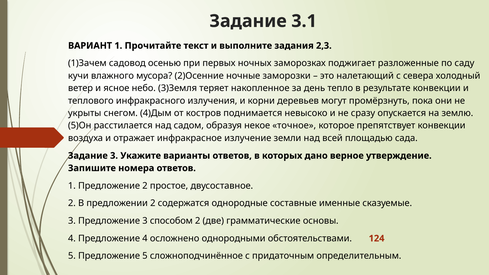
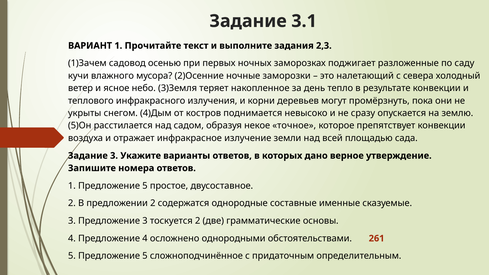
1 Предложение 2: 2 -> 5
способом: способом -> тоскуется
124: 124 -> 261
